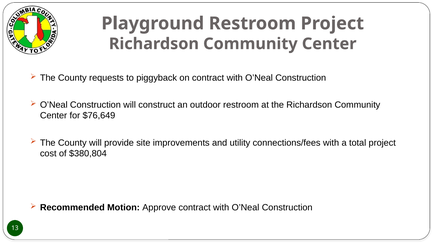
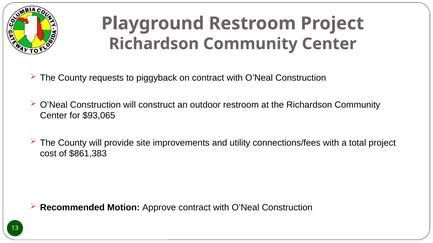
$76,649: $76,649 -> $93,065
$380,804: $380,804 -> $861,383
